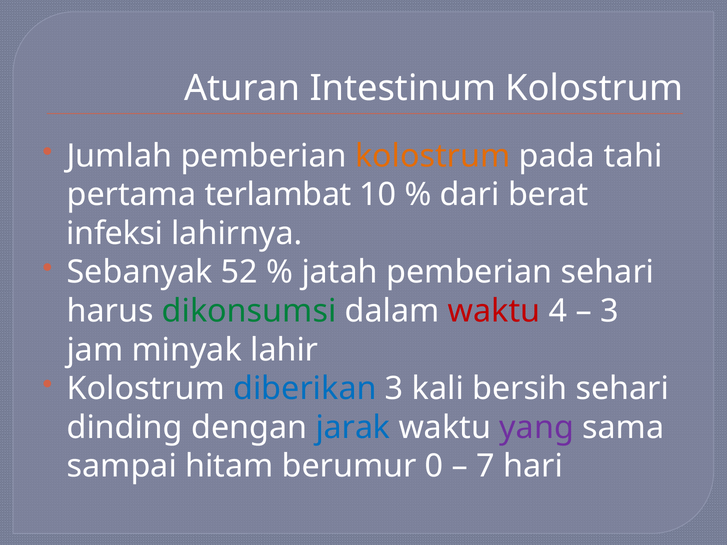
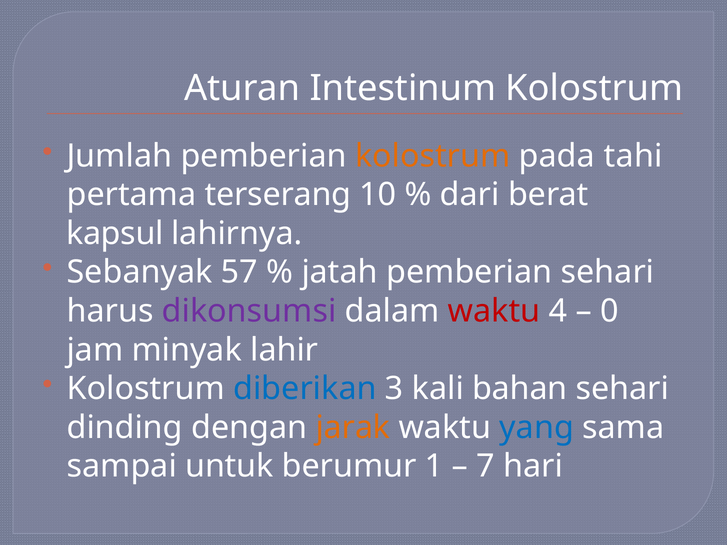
terlambat: terlambat -> terserang
infeksi: infeksi -> kapsul
52: 52 -> 57
dikonsumsi colour: green -> purple
3 at (609, 311): 3 -> 0
bersih: bersih -> bahan
jarak colour: blue -> orange
yang colour: purple -> blue
hitam: hitam -> untuk
0: 0 -> 1
